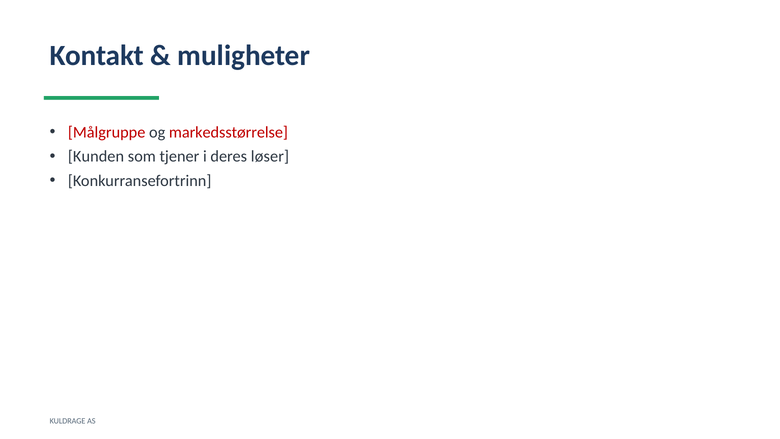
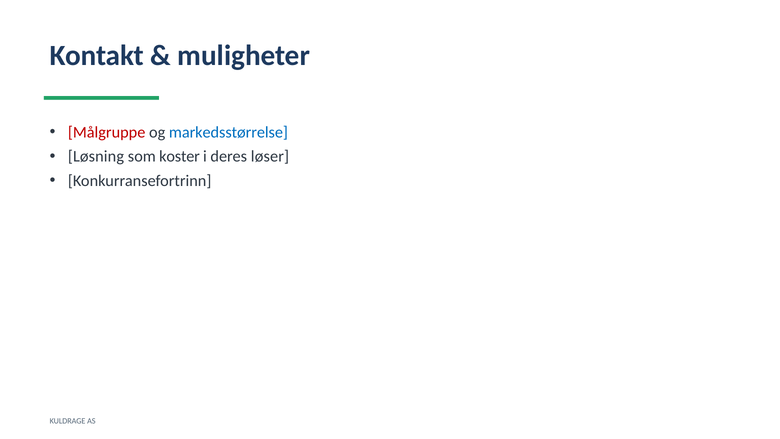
markedsstørrelse colour: red -> blue
Kunden: Kunden -> Løsning
tjener: tjener -> koster
